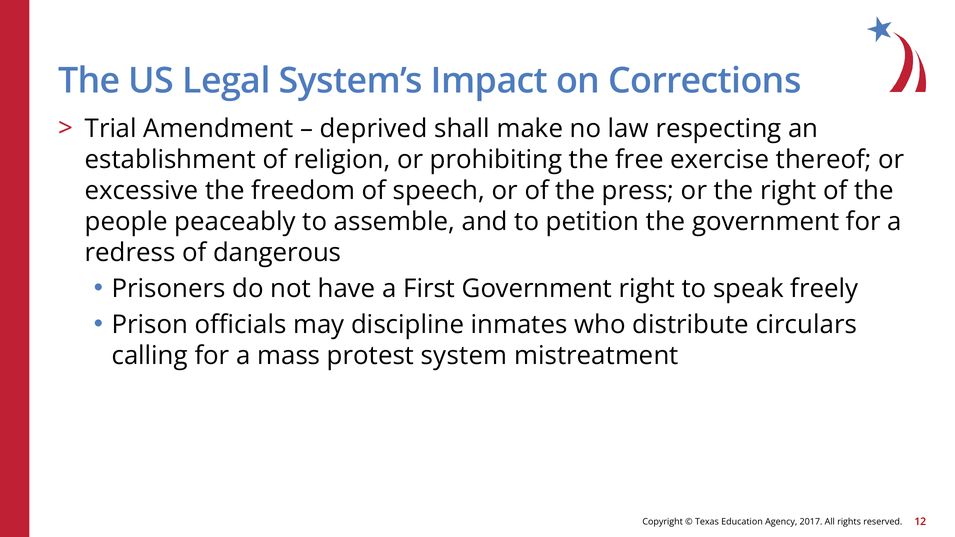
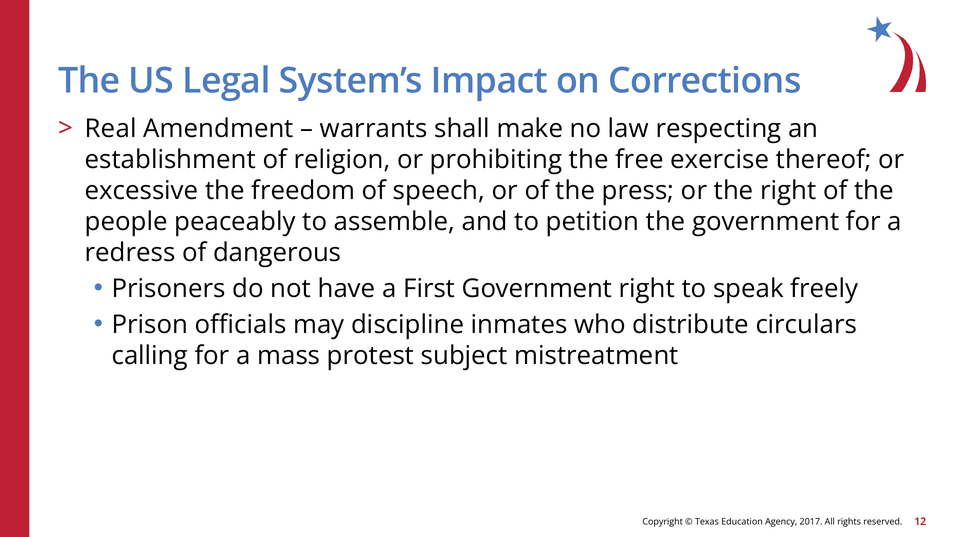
Trial: Trial -> Real
deprived: deprived -> warrants
system: system -> subject
